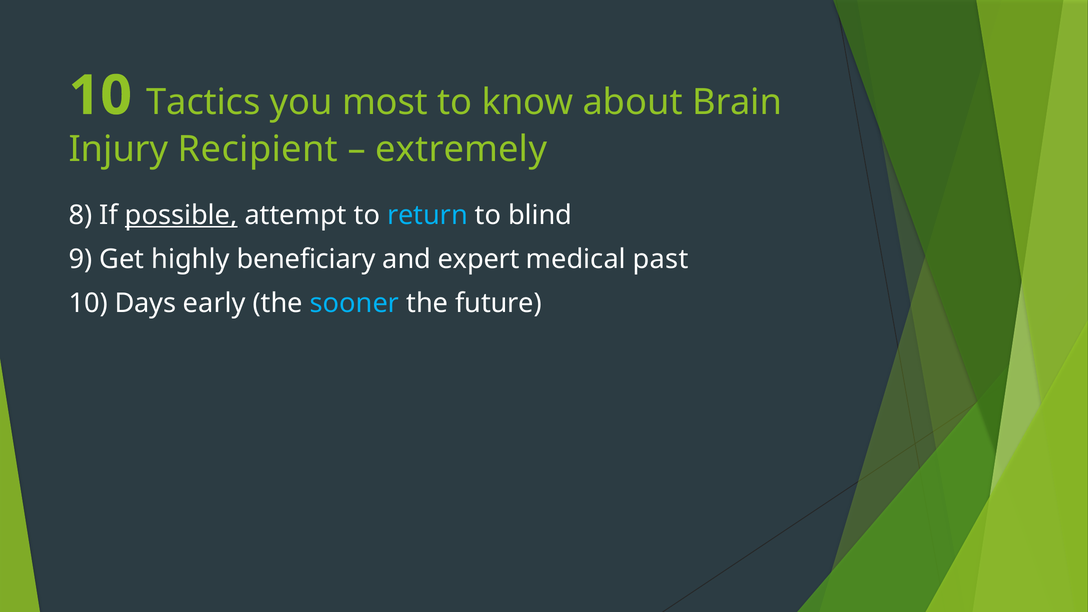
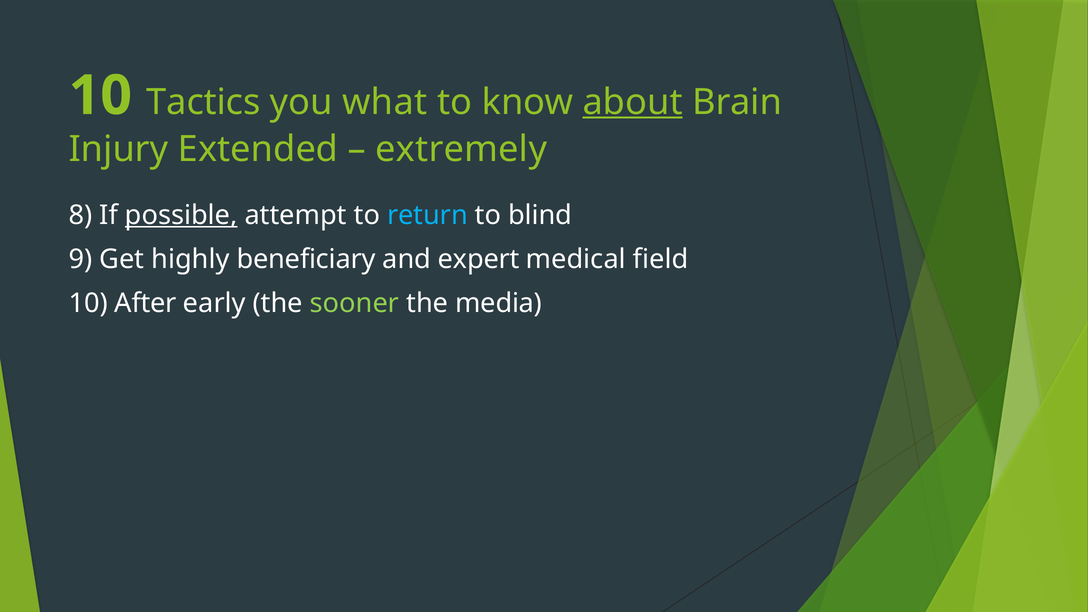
most: most -> what
about underline: none -> present
Recipient: Recipient -> Extended
past: past -> field
Days: Days -> After
sooner colour: light blue -> light green
future: future -> media
